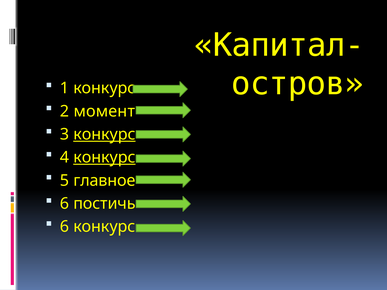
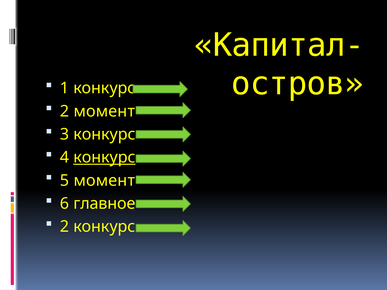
конкурс at (104, 134) underline: present -> none
5 главное: главное -> момент
постичь: постичь -> главное
6 at (65, 227): 6 -> 2
